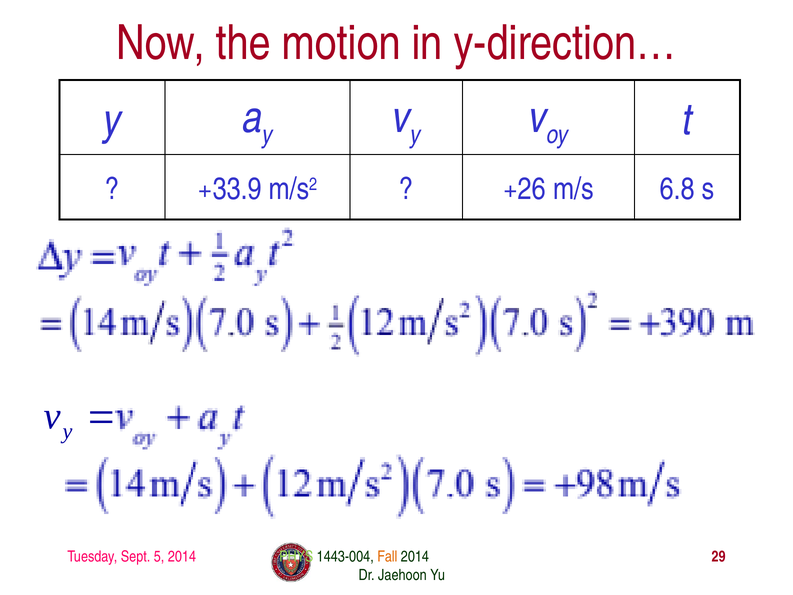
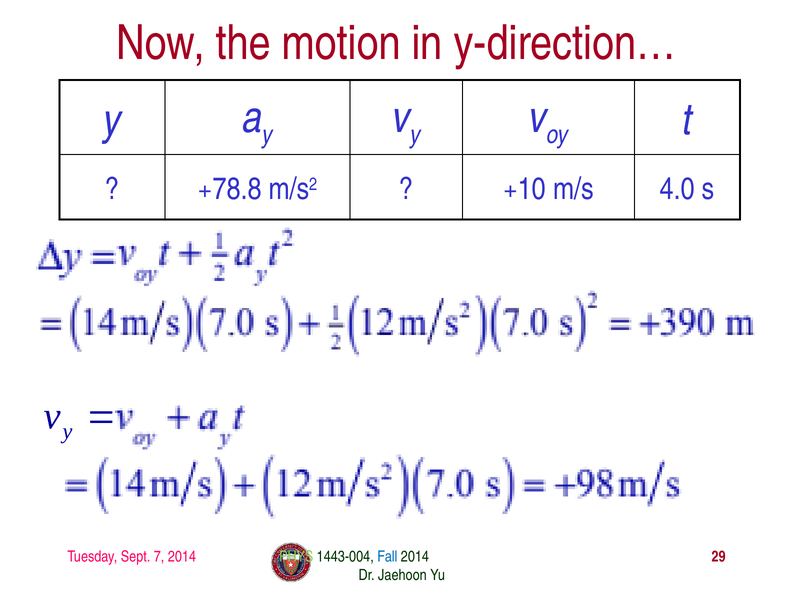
+33.9: +33.9 -> +78.8
+26: +26 -> +10
6.8: 6.8 -> 4.0
5: 5 -> 7
Fall colour: orange -> blue
